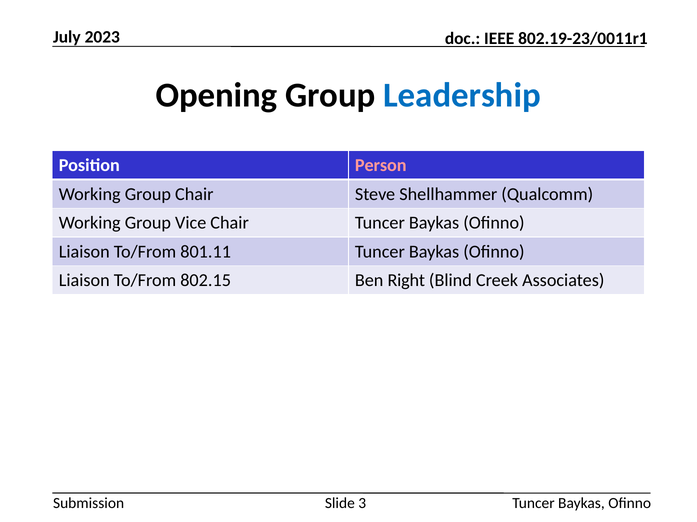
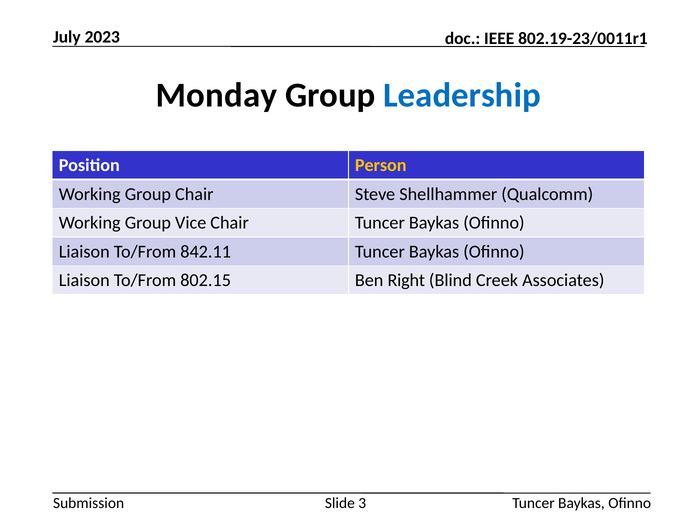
Opening: Opening -> Monday
Person colour: pink -> yellow
801.11: 801.11 -> 842.11
